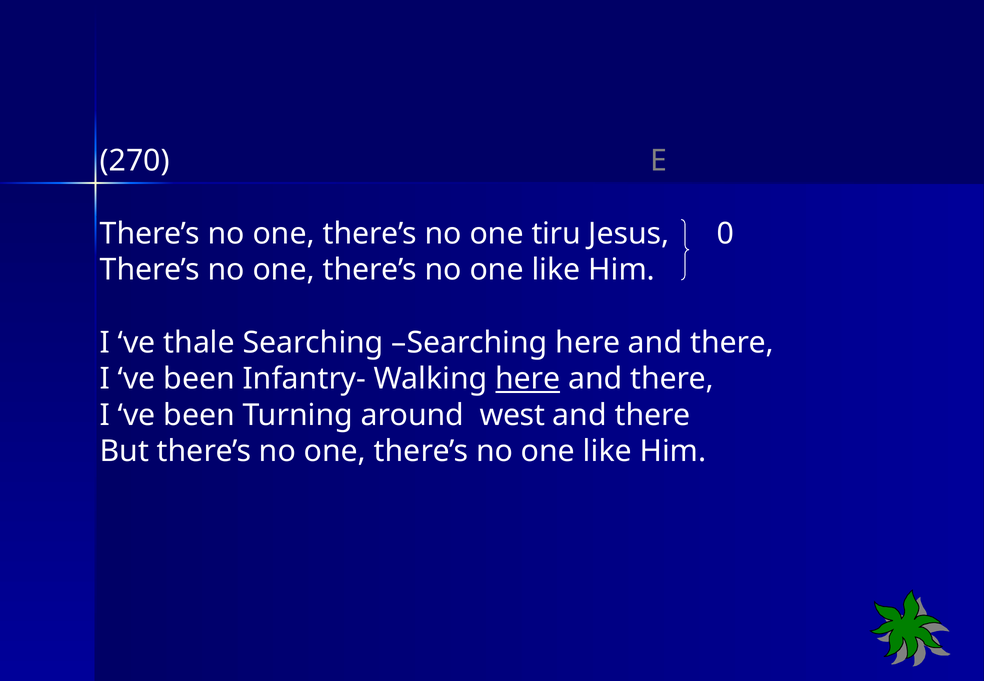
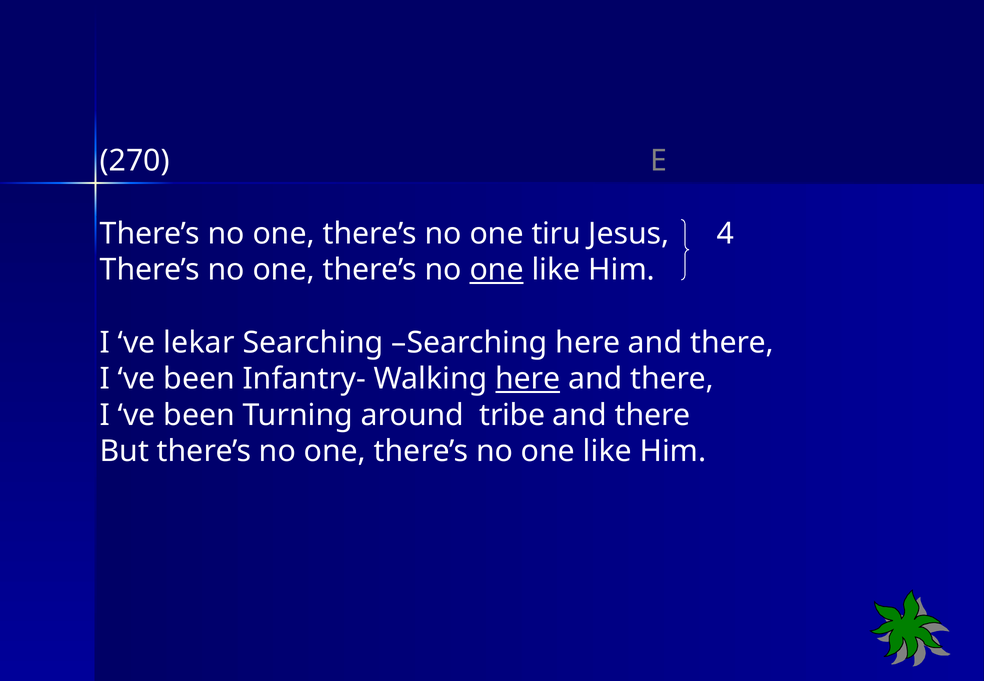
0: 0 -> 4
one at (497, 270) underline: none -> present
thale: thale -> lekar
west: west -> tribe
